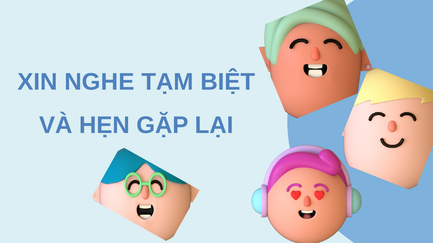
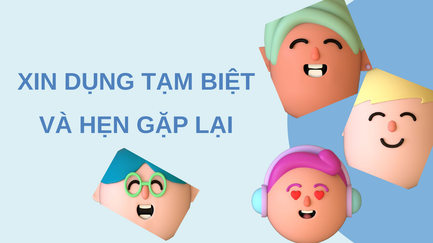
NGHE: NGHE -> DỤNG
